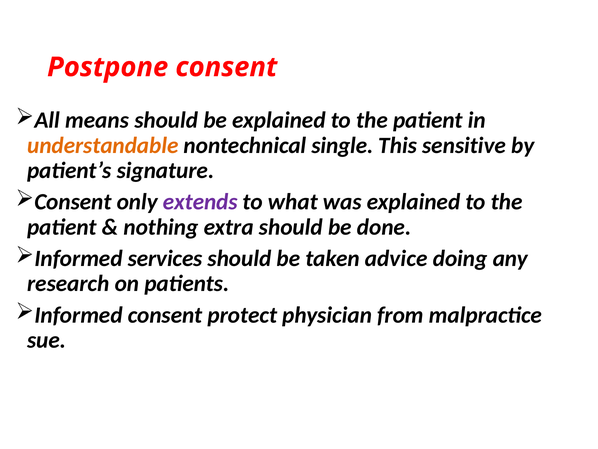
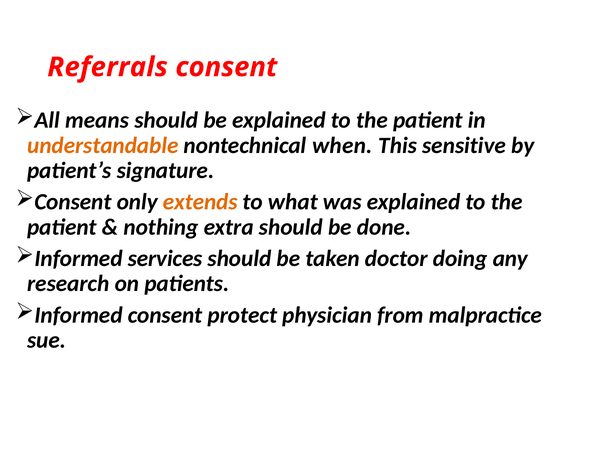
Postpone: Postpone -> Referrals
single: single -> when
extends colour: purple -> orange
advice: advice -> doctor
